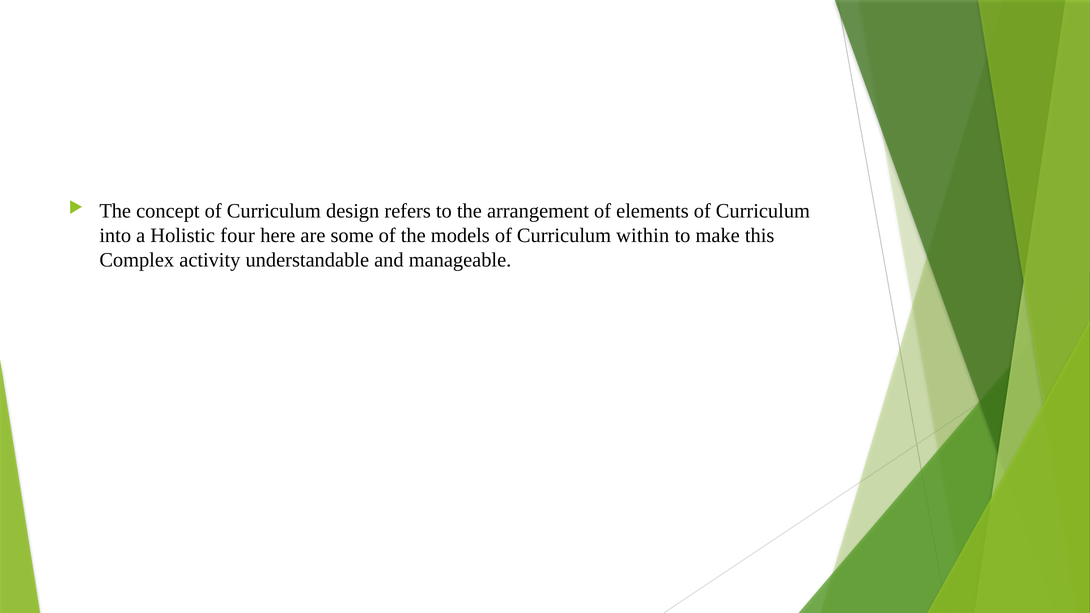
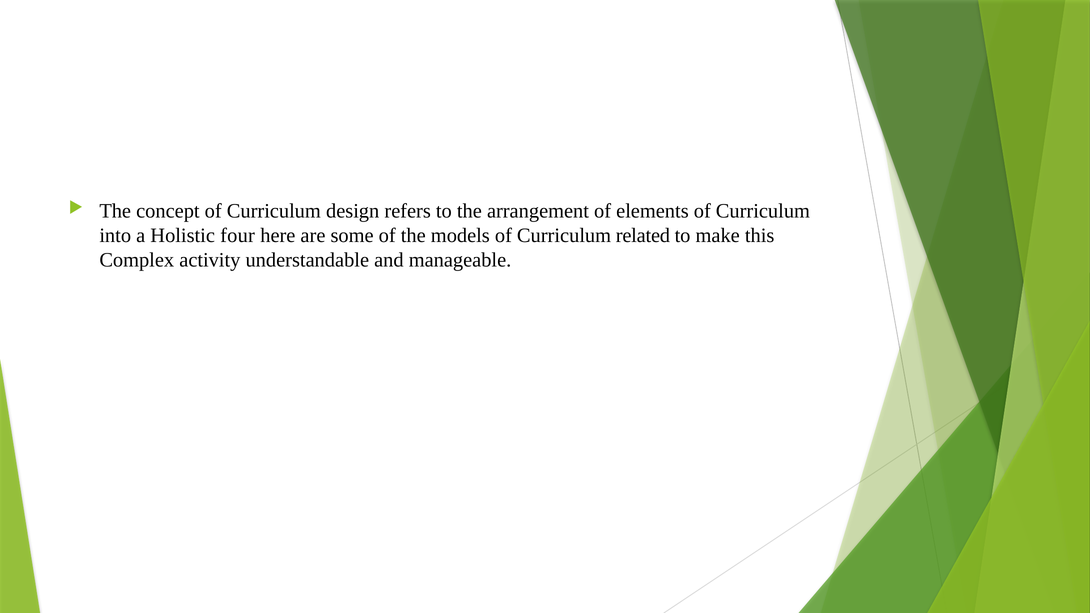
within: within -> related
